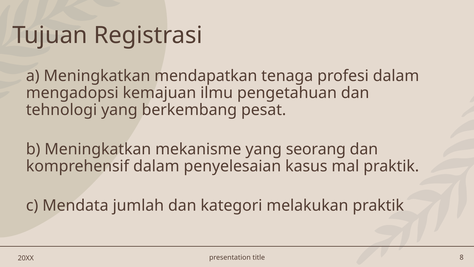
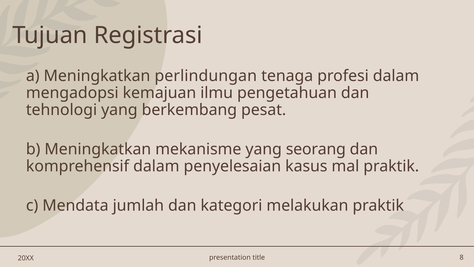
mendapatkan: mendapatkan -> perlindungan
